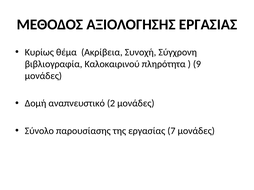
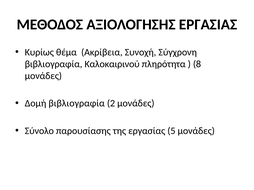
9: 9 -> 8
Δομή αναπνευστικό: αναπνευστικό -> βιβλιογραφία
7: 7 -> 5
